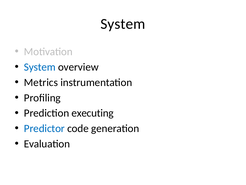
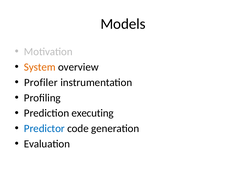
System at (123, 24): System -> Models
System at (40, 67) colour: blue -> orange
Metrics: Metrics -> Profiler
